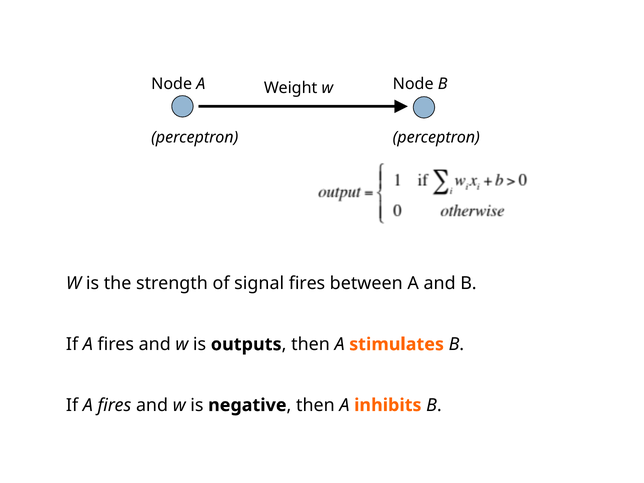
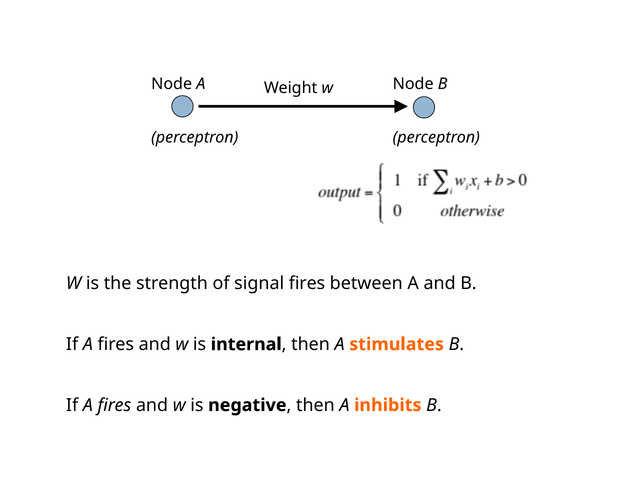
outputs: outputs -> internal
